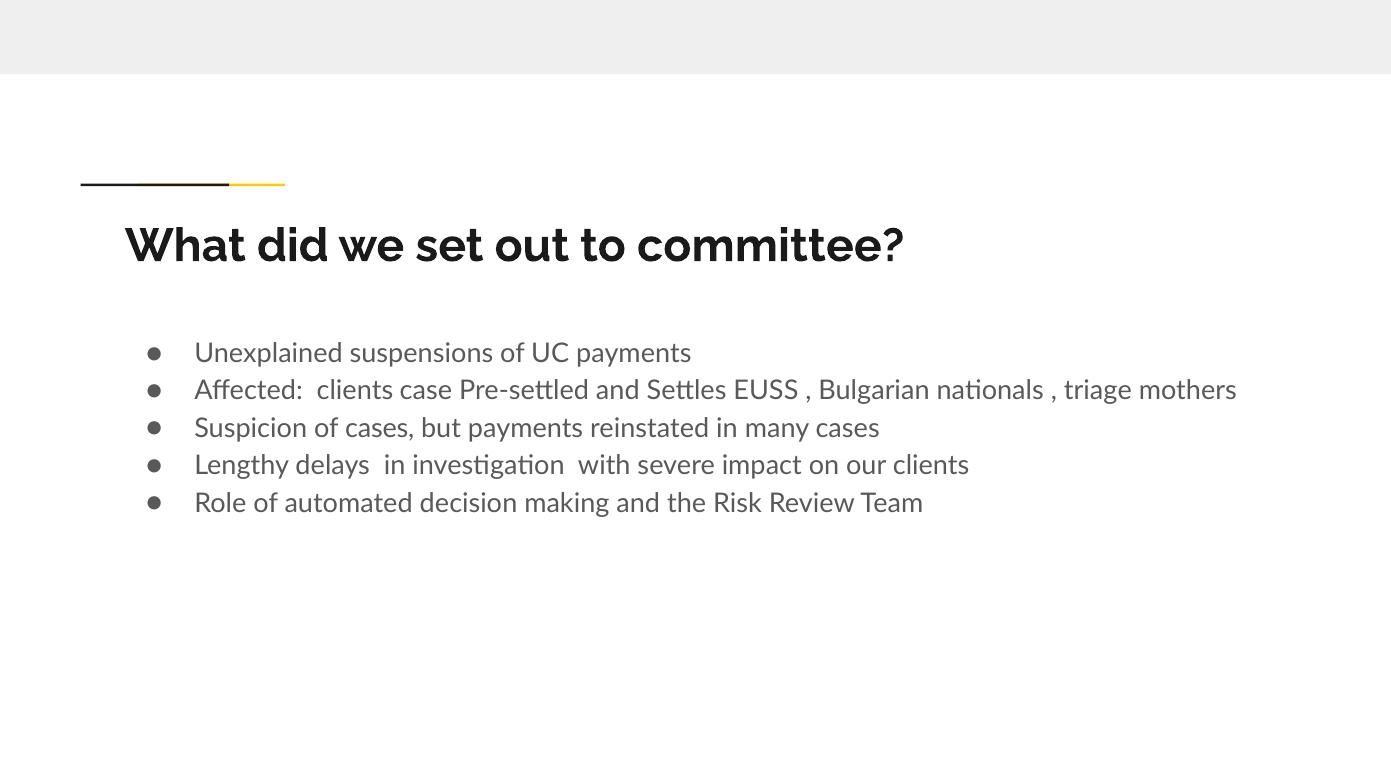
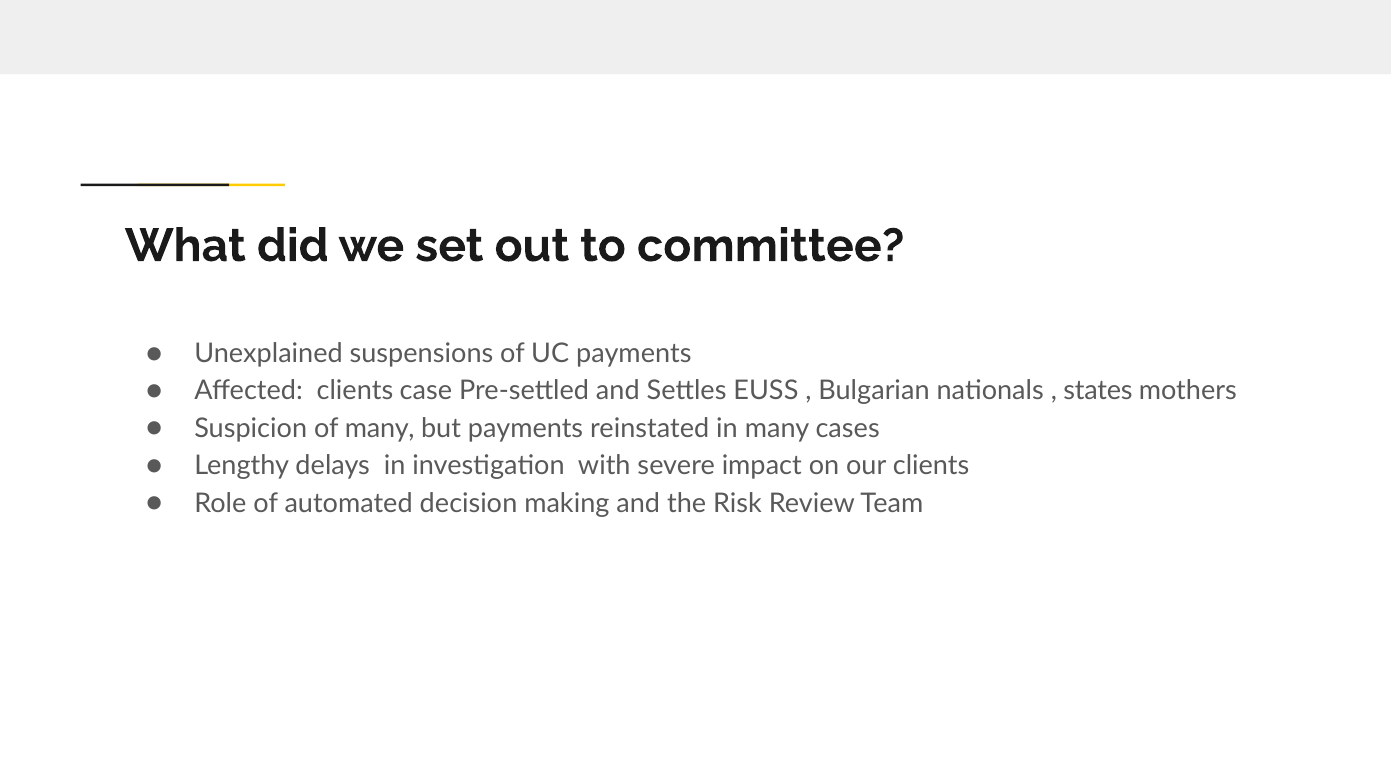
triage: triage -> states
of cases: cases -> many
